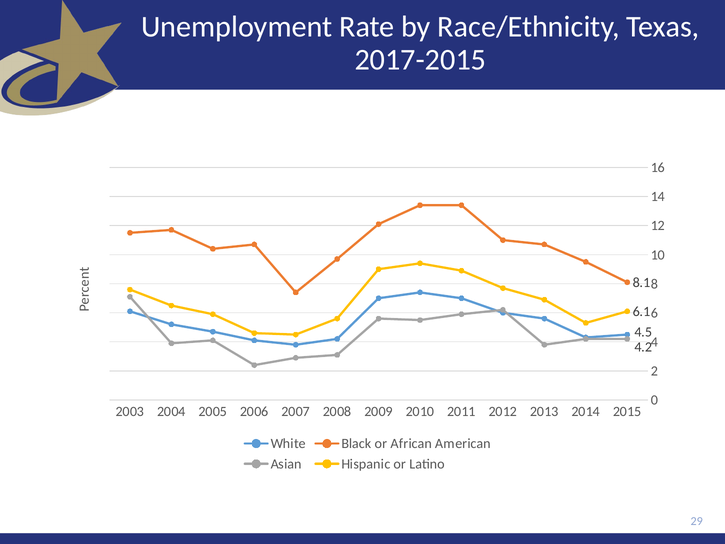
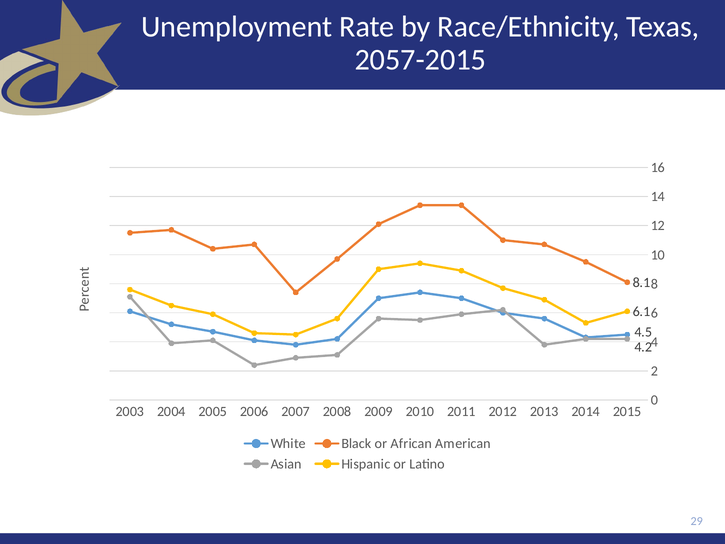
2017-2015: 2017-2015 -> 2057-2015
